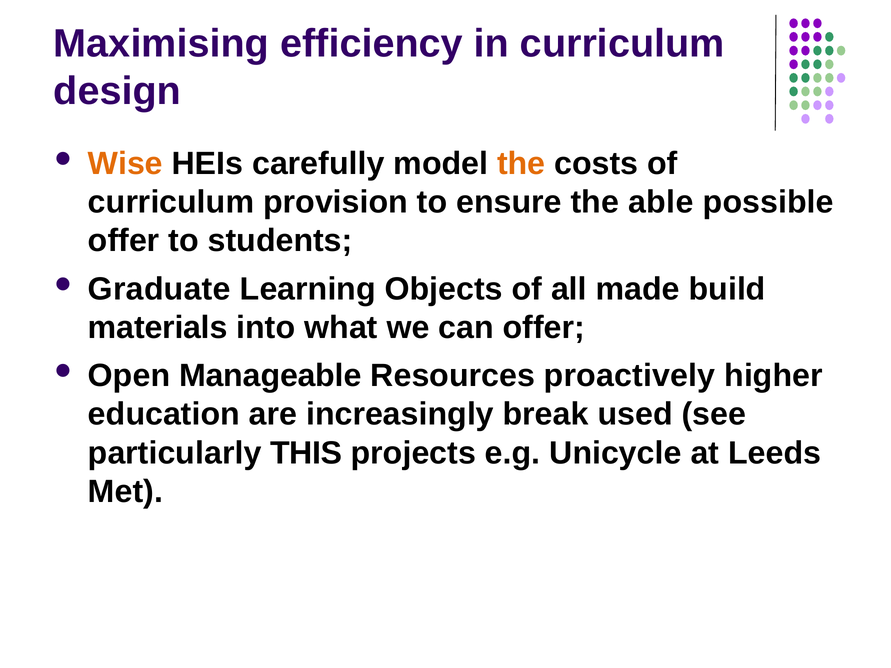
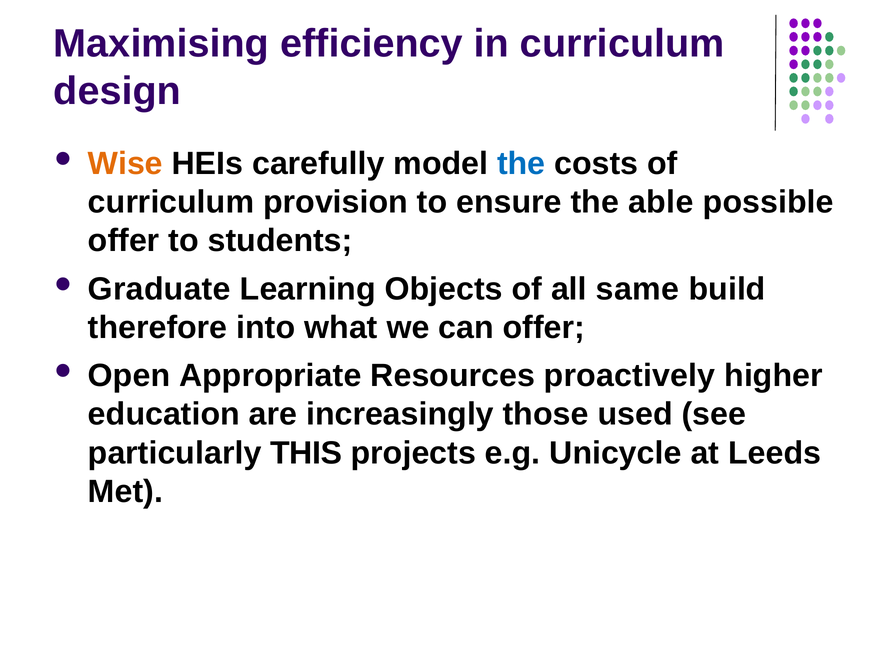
the at (521, 164) colour: orange -> blue
made: made -> same
materials: materials -> therefore
Manageable: Manageable -> Appropriate
break: break -> those
